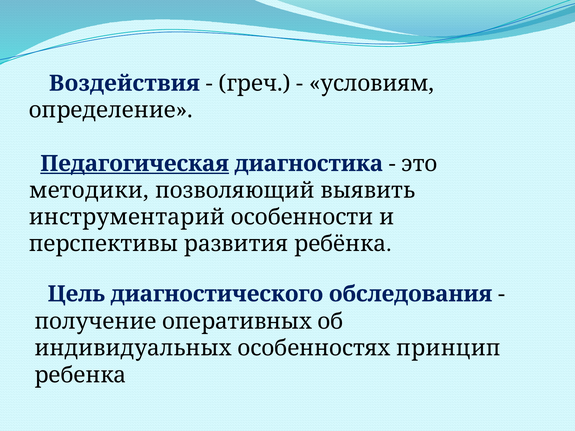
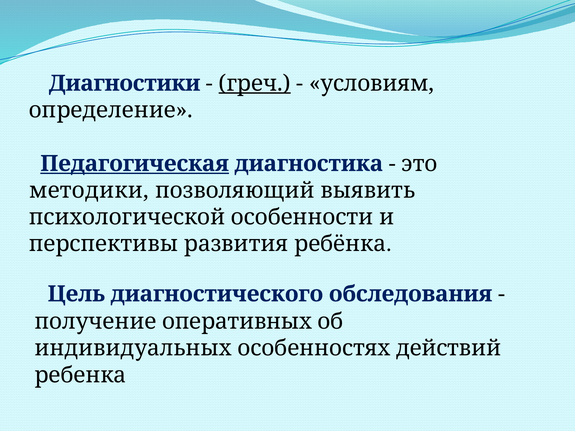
Воздействия: Воздействия -> Диагностики
греч underline: none -> present
инструментарий: инструментарий -> психологической
принцип: принцип -> действий
